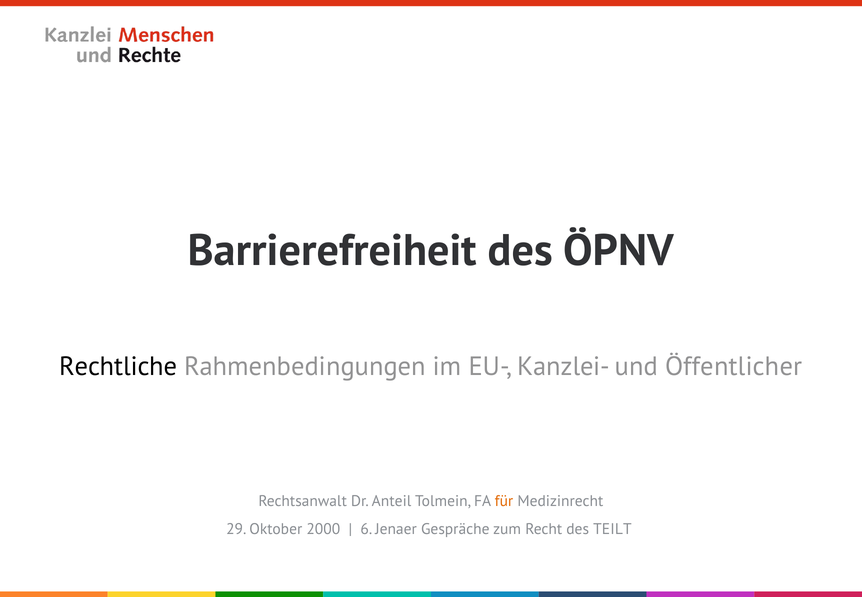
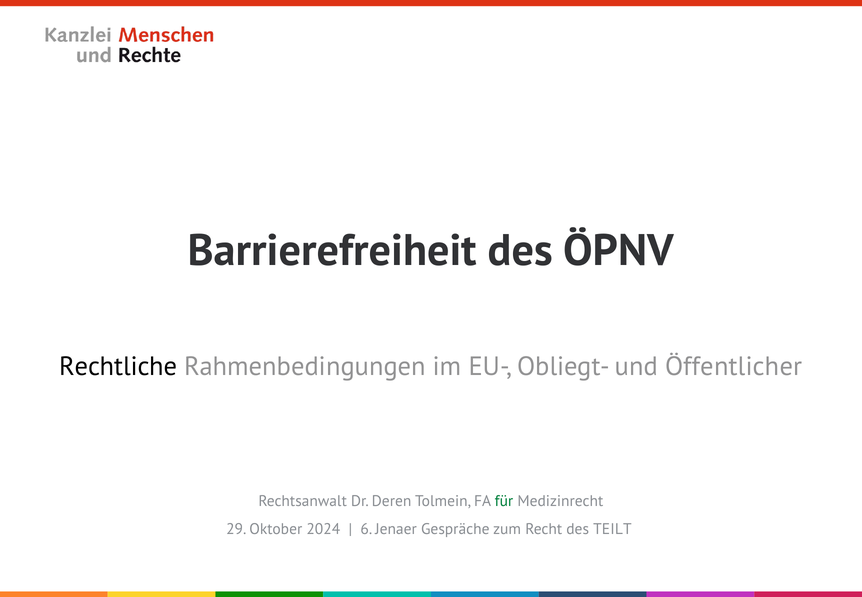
Kanzlei-: Kanzlei- -> Obliegt-
Anteil: Anteil -> Deren
für colour: orange -> green
2000: 2000 -> 2024
